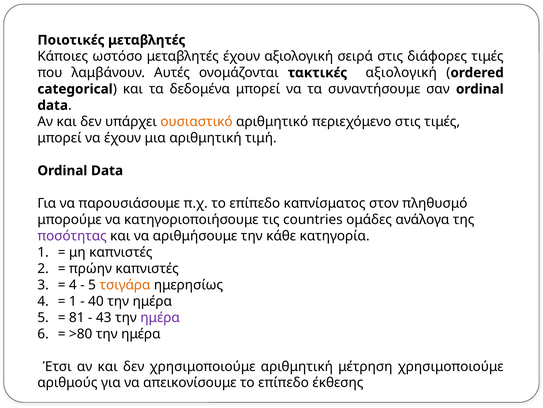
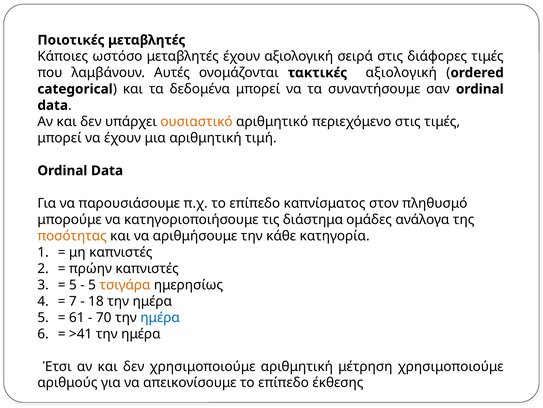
countries: countries -> διάστημα
ποσότητας colour: purple -> orange
4 at (73, 284): 4 -> 5
1 at (73, 301): 1 -> 7
40: 40 -> 18
81: 81 -> 61
43: 43 -> 70
ημέρα at (160, 317) colour: purple -> blue
>80: >80 -> >41
